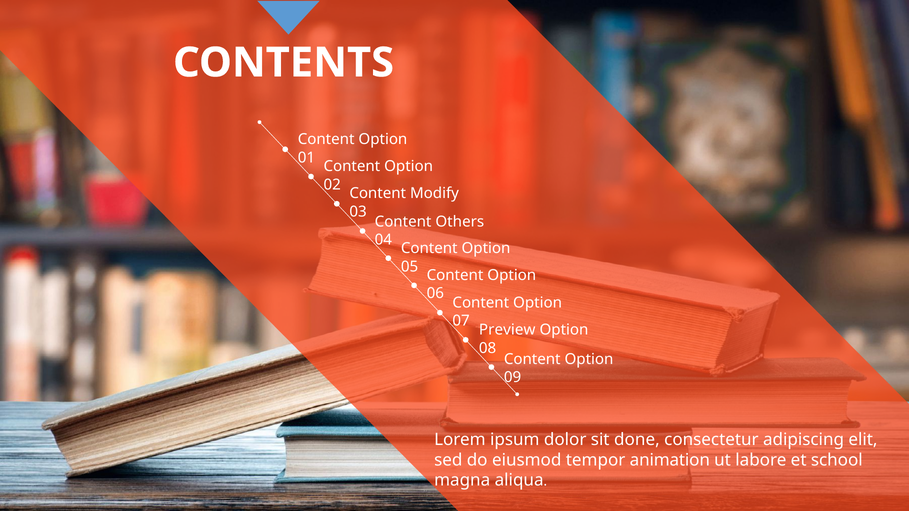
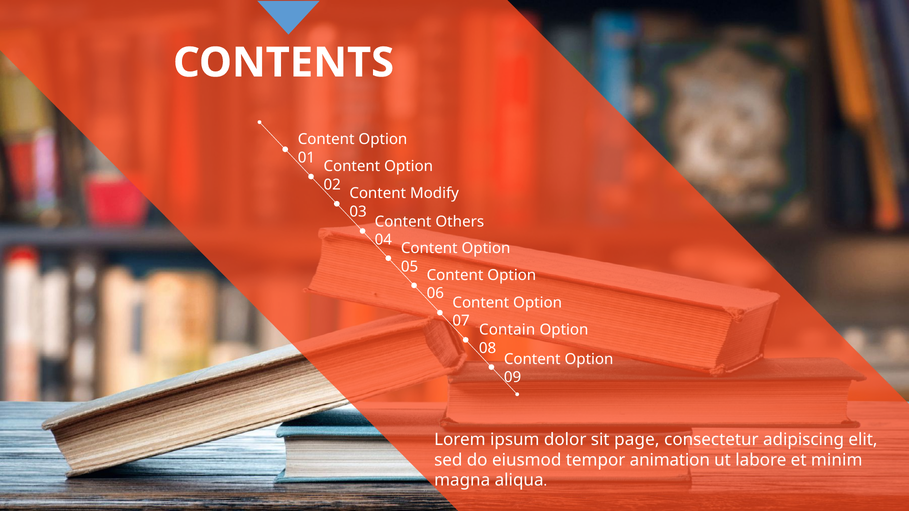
Preview: Preview -> Contain
done: done -> page
school: school -> minim
